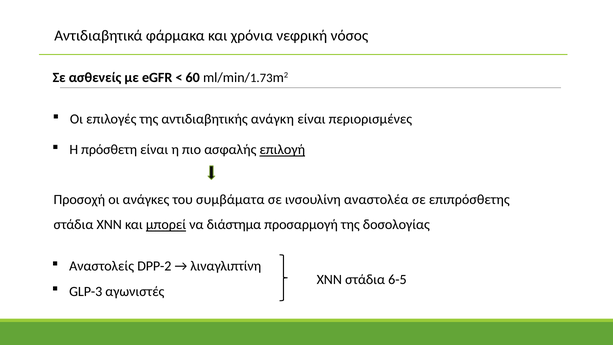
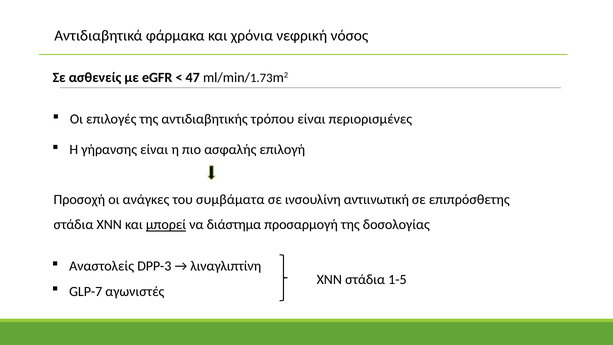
60: 60 -> 47
ανάγκη: ανάγκη -> τρόπου
πρόσθετη: πρόσθετη -> γήρανσης
επιλογή underline: present -> none
αναστολέα: αναστολέα -> αντιινωτική
DPP-2: DPP-2 -> DPP-3
6-5: 6-5 -> 1-5
GLP-3: GLP-3 -> GLP-7
